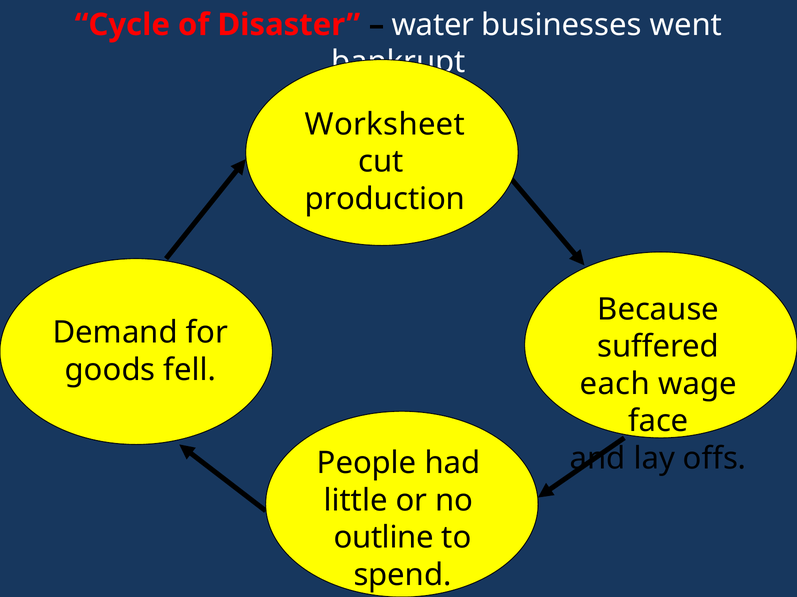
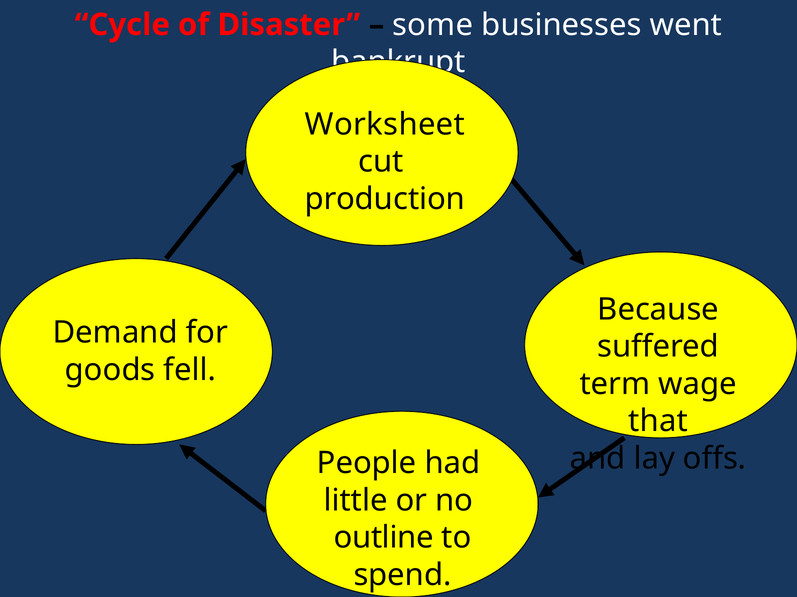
water: water -> some
each: each -> term
face: face -> that
